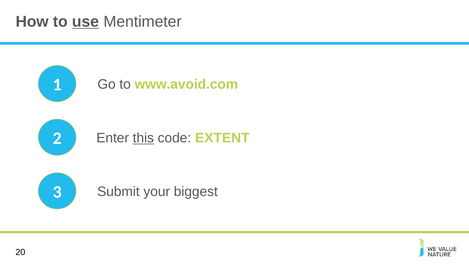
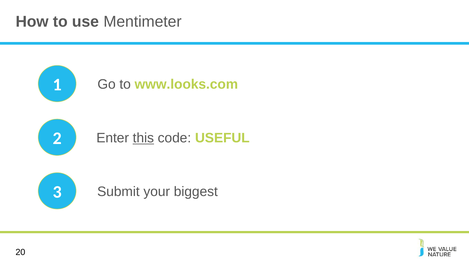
use underline: present -> none
www.avoid.com: www.avoid.com -> www.looks.com
EXTENT: EXTENT -> USEFUL
